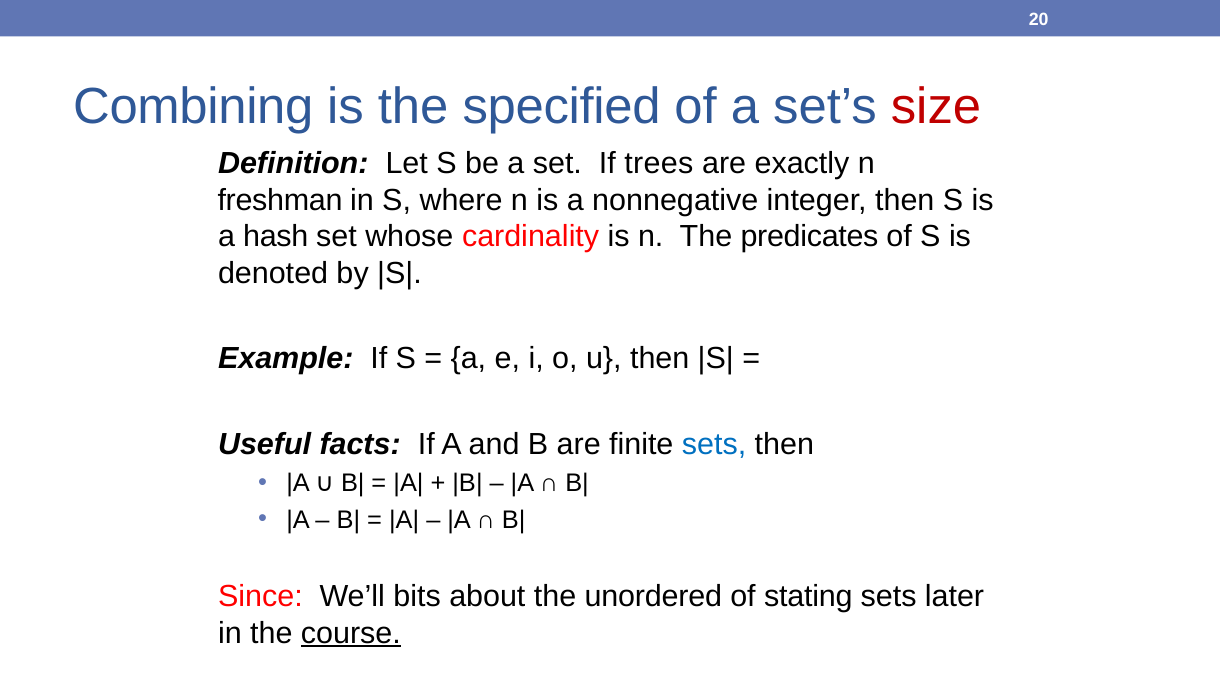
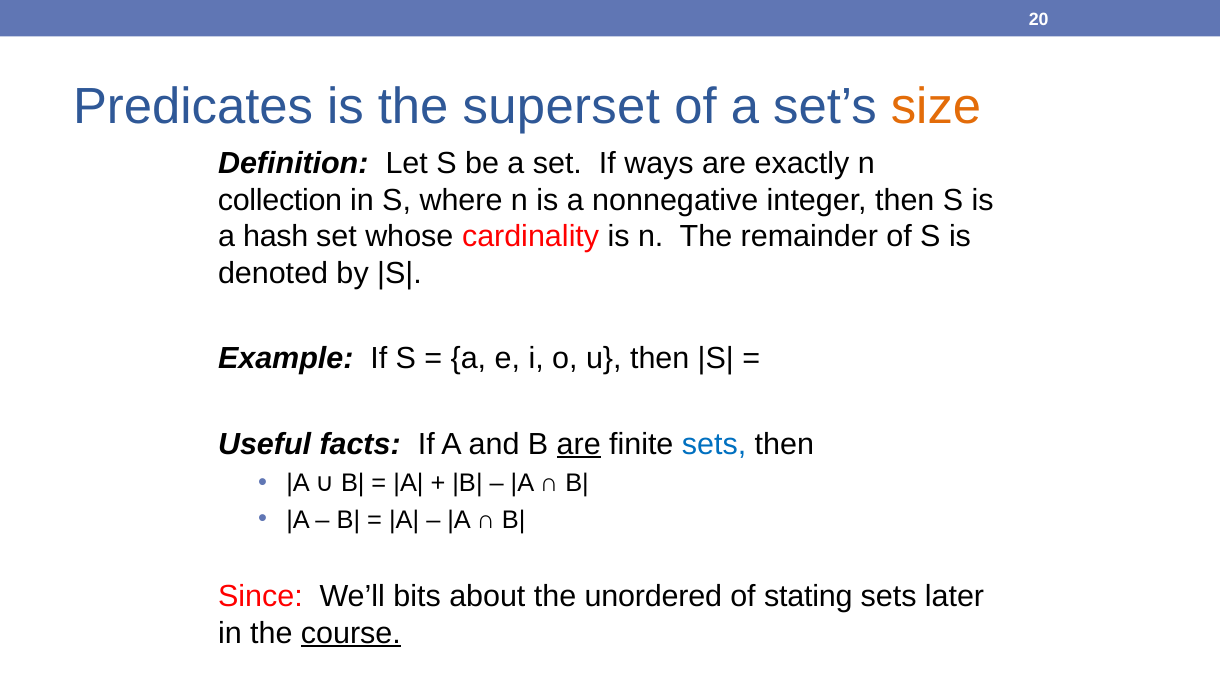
Combining: Combining -> Predicates
specified: specified -> superset
size colour: red -> orange
trees: trees -> ways
freshman: freshman -> collection
predicates: predicates -> remainder
are at (579, 444) underline: none -> present
